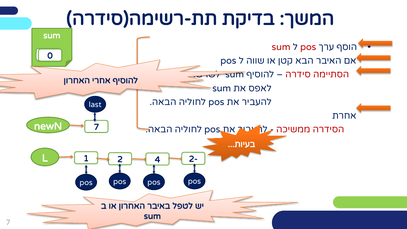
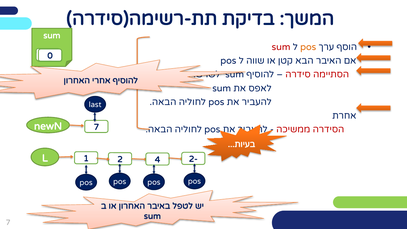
pos at (308, 47) colour: red -> orange
